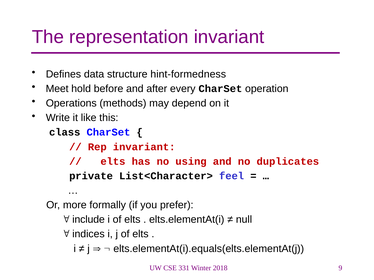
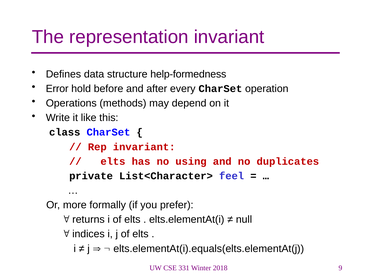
hint-formedness: hint-formedness -> help-formedness
Meet: Meet -> Error
include: include -> returns
